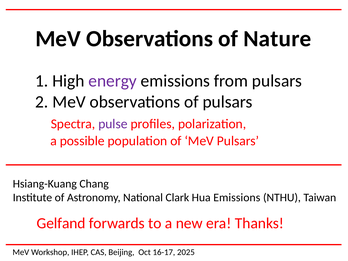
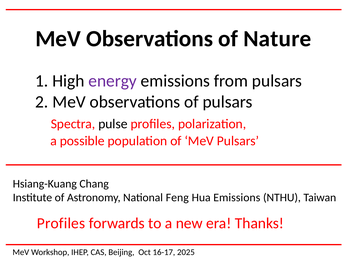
pulse colour: purple -> black
Clark: Clark -> Feng
Gelfand at (61, 223): Gelfand -> Profiles
